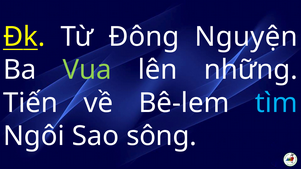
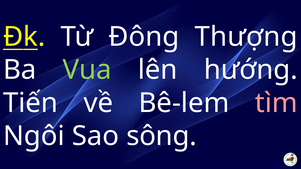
Nguyện: Nguyện -> Thượng
những: những -> hướng
tìm colour: light blue -> pink
